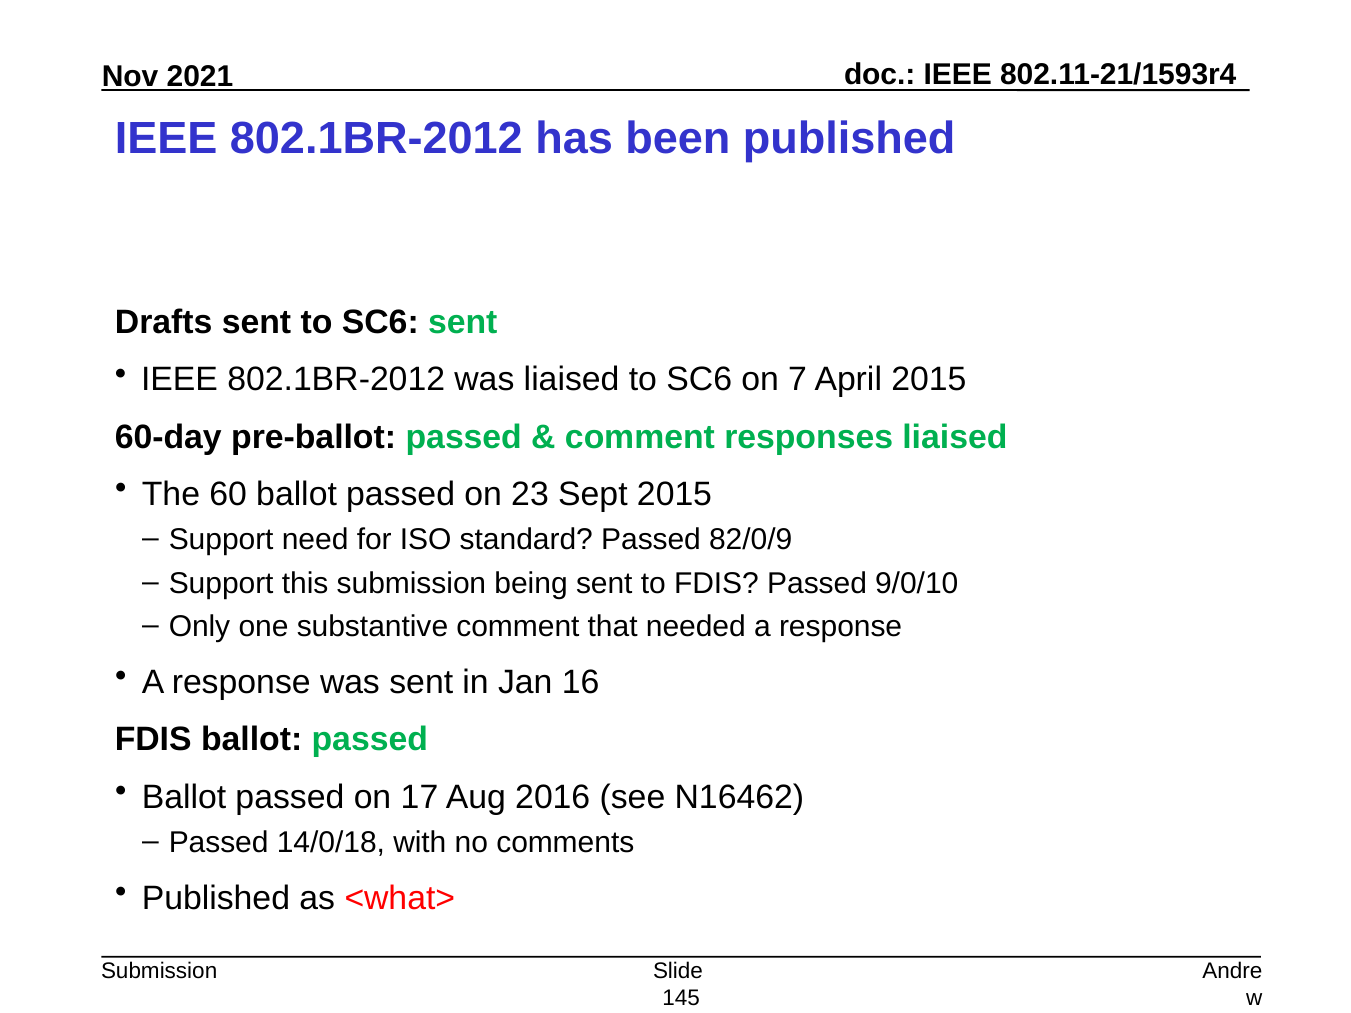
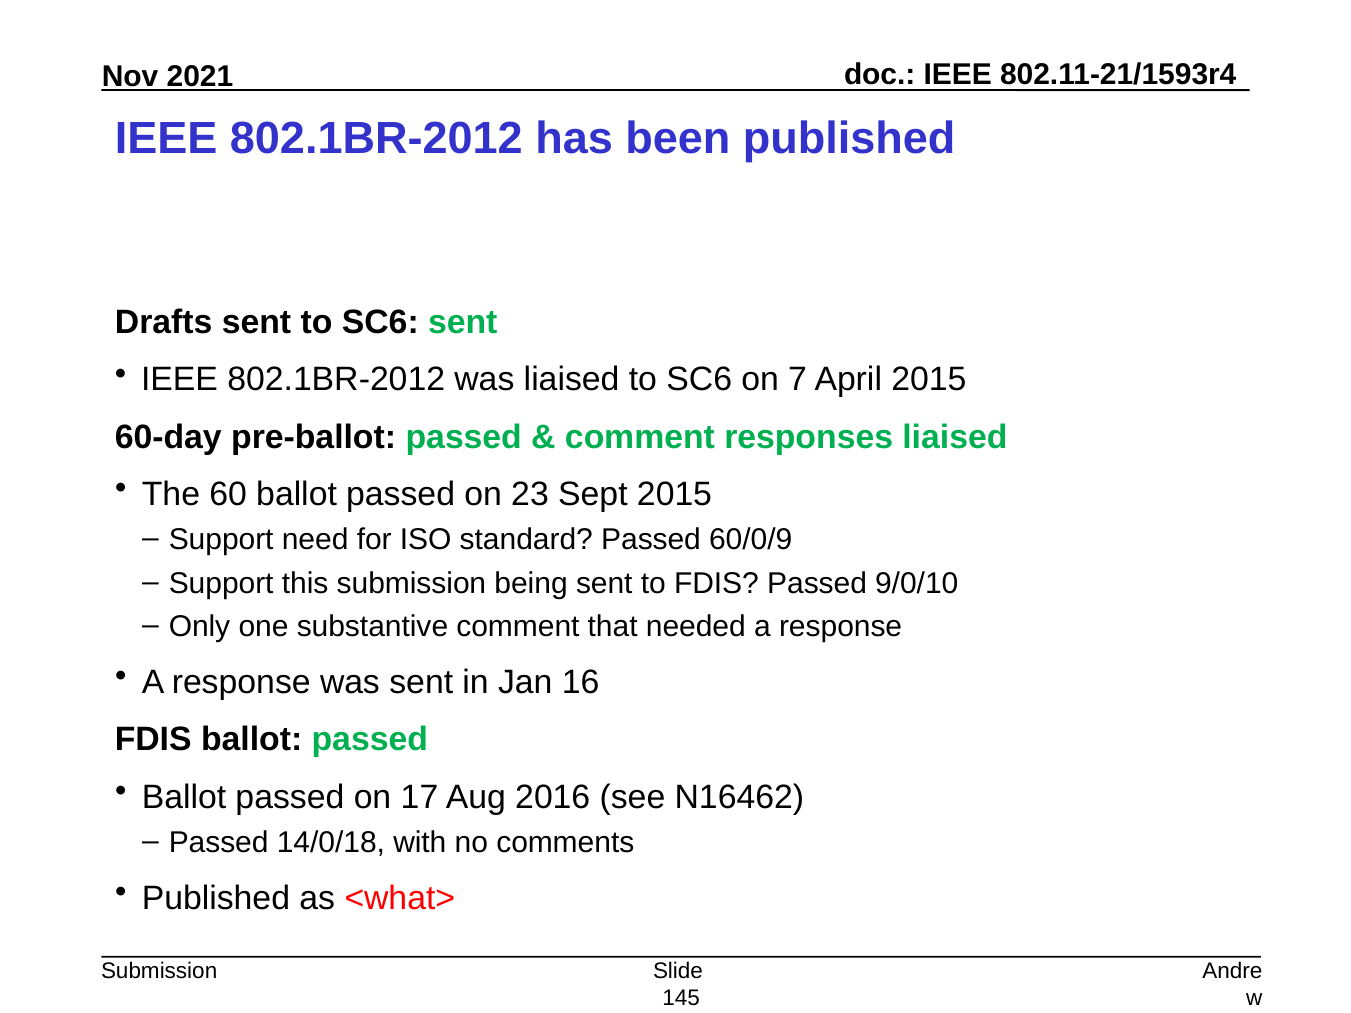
82/0/9: 82/0/9 -> 60/0/9
